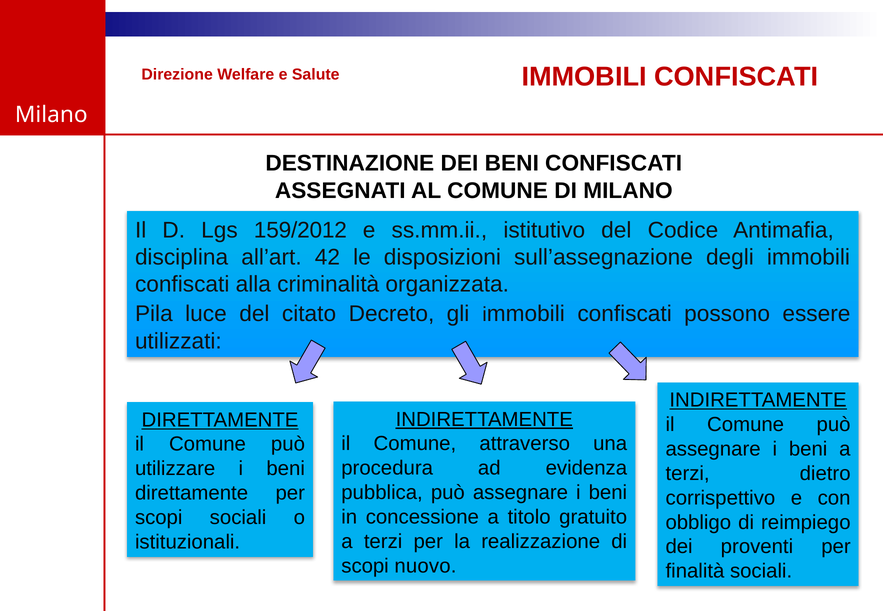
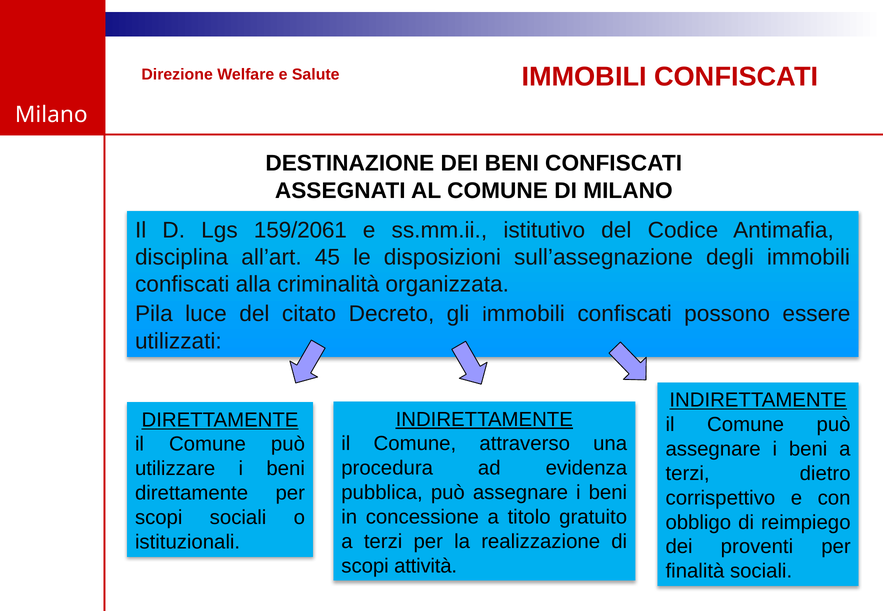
159/2012: 159/2012 -> 159/2061
42: 42 -> 45
nuovo: nuovo -> attività
